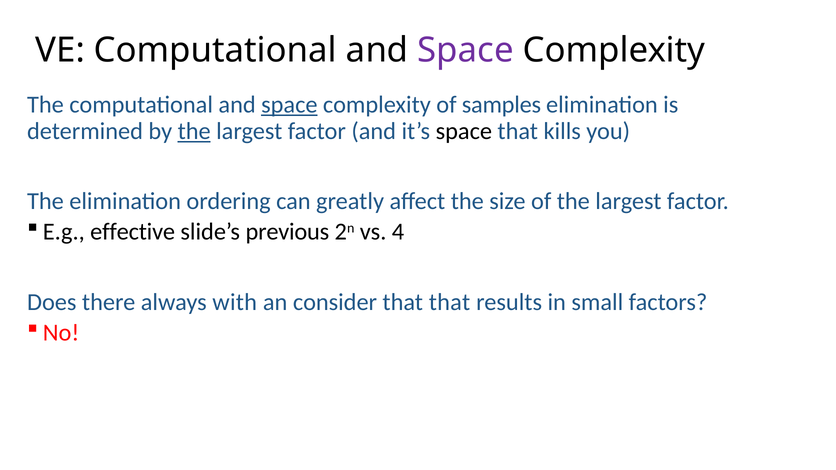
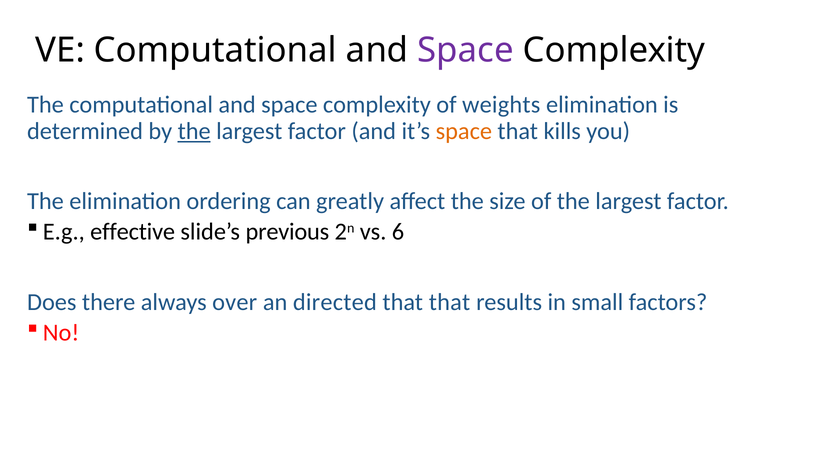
space at (289, 105) underline: present -> none
samples: samples -> weights
space at (464, 131) colour: black -> orange
4: 4 -> 6
with: with -> over
consider: consider -> directed
